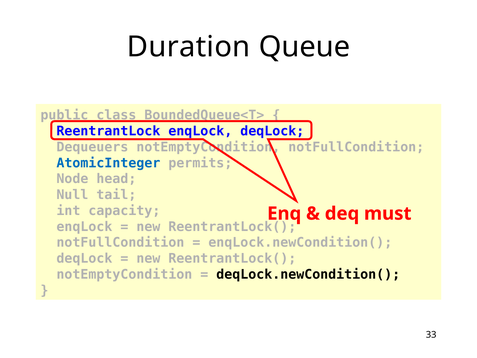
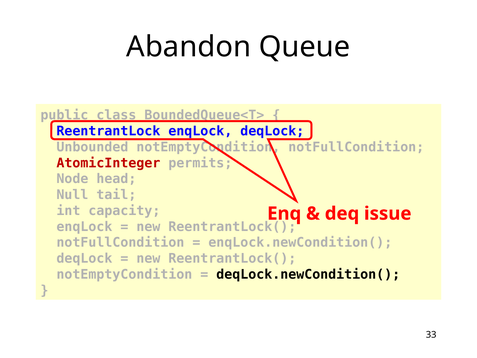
Duration: Duration -> Abandon
Dequeuers: Dequeuers -> Unbounded
AtomicInteger colour: blue -> red
must: must -> issue
